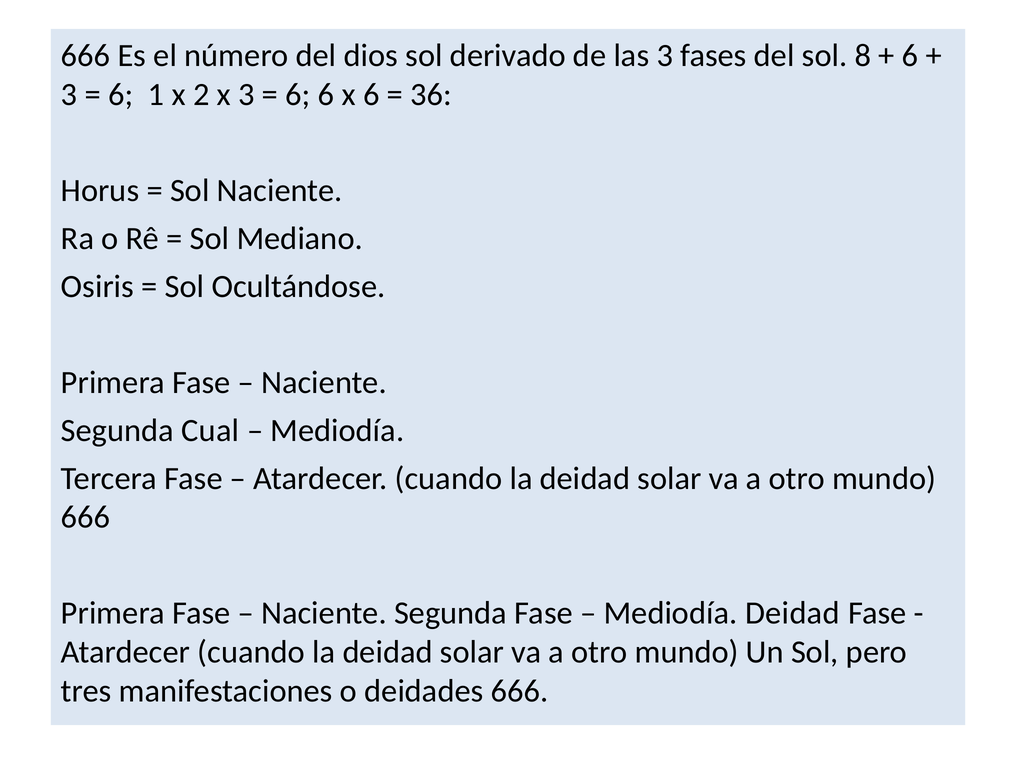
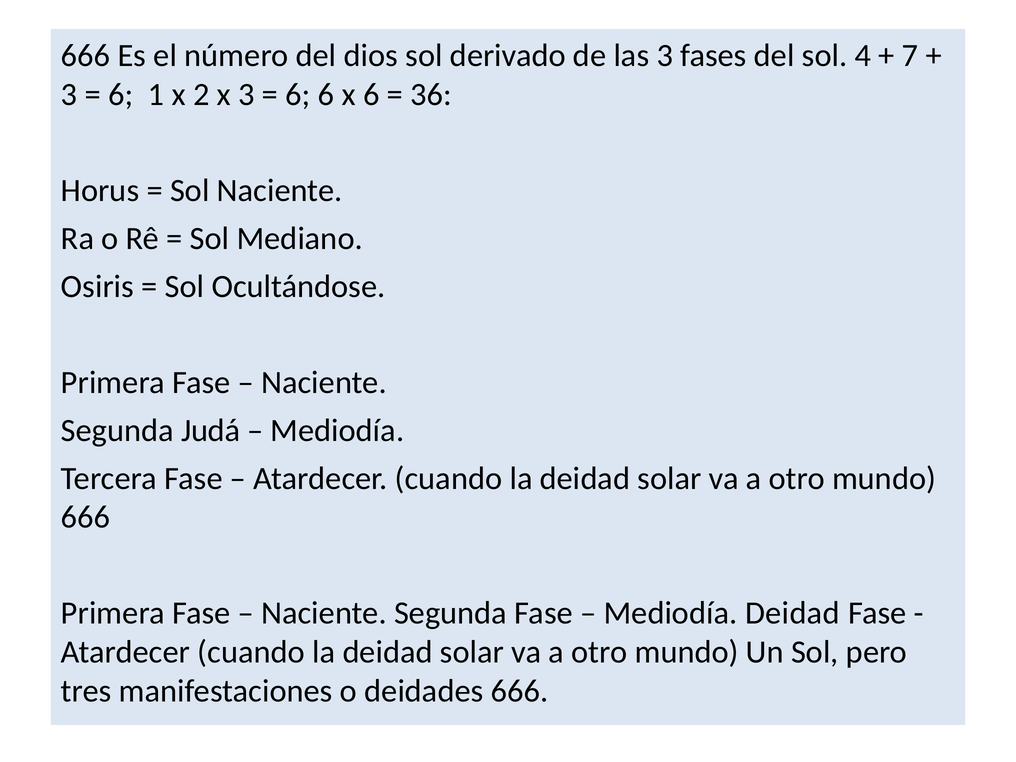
8: 8 -> 4
6 at (910, 56): 6 -> 7
Cual: Cual -> Judá
